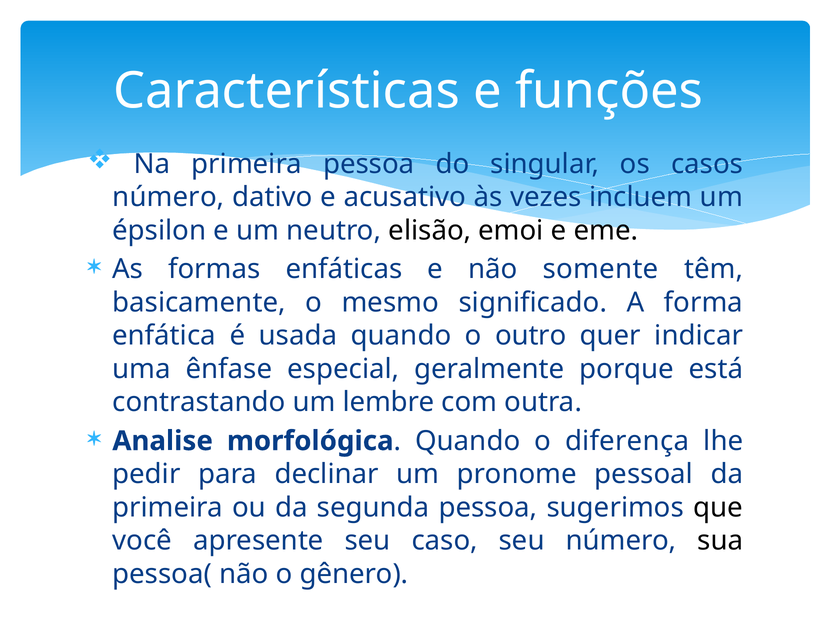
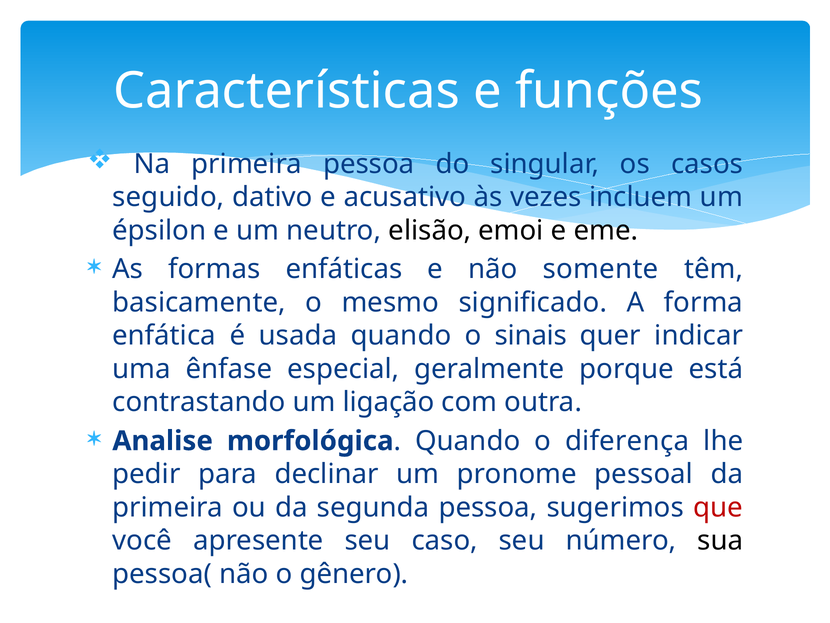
número at (168, 197): número -> seguido
outro: outro -> sinais
lembre: lembre -> ligação
que colour: black -> red
